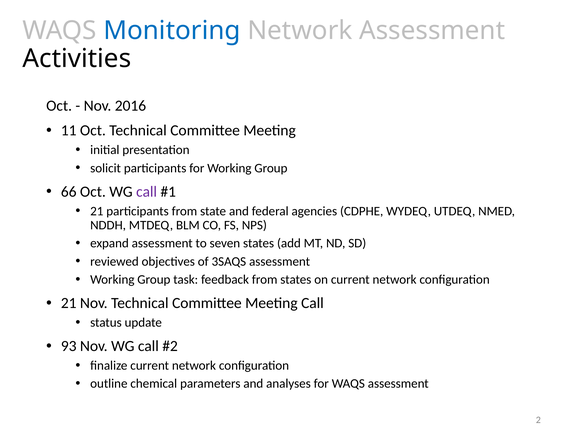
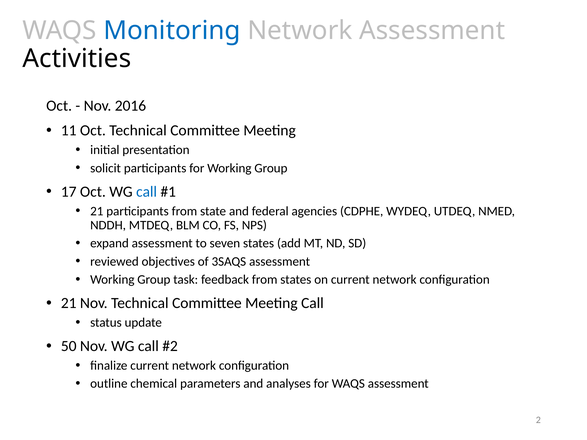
66: 66 -> 17
call at (147, 192) colour: purple -> blue
93: 93 -> 50
